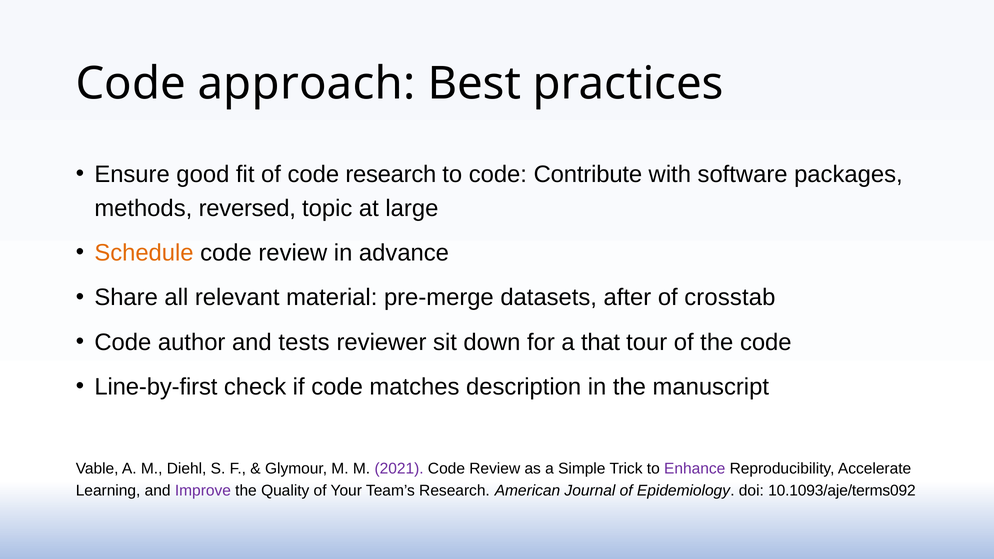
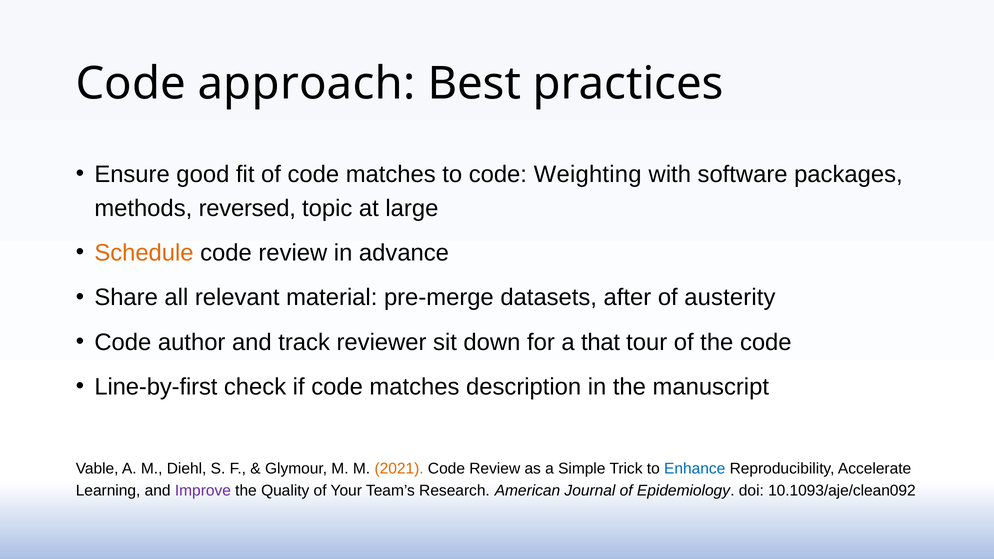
of code research: research -> matches
Contribute: Contribute -> Weighting
crosstab: crosstab -> austerity
tests: tests -> track
2021 colour: purple -> orange
Enhance colour: purple -> blue
10.1093/aje/terms092: 10.1093/aje/terms092 -> 10.1093/aje/clean092
